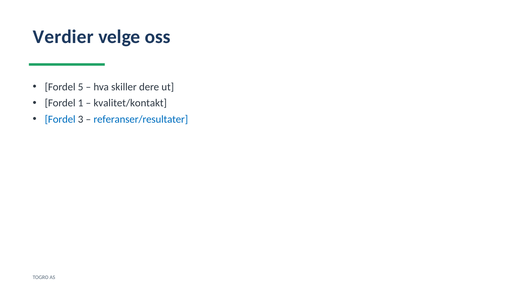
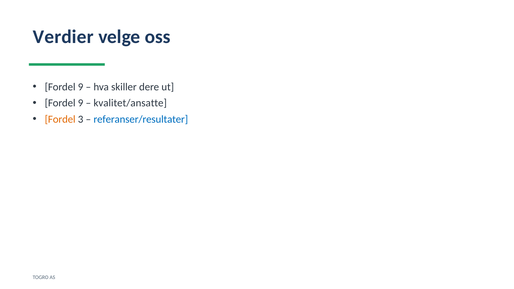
5 at (81, 87): 5 -> 9
1 at (81, 103): 1 -> 9
kvalitet/kontakt: kvalitet/kontakt -> kvalitet/ansatte
Fordel at (60, 119) colour: blue -> orange
